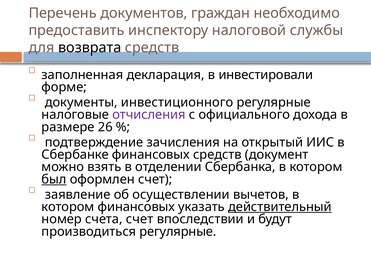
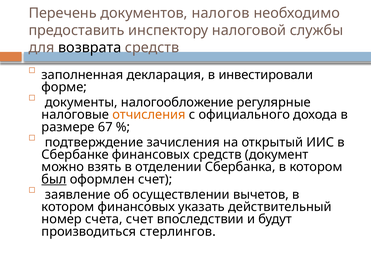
граждан: граждан -> налогов
инвестиционного: инвестиционного -> налогообложение
отчисления colour: purple -> orange
26: 26 -> 67
действительный underline: present -> none
производиться регулярные: регулярные -> стерлингов
